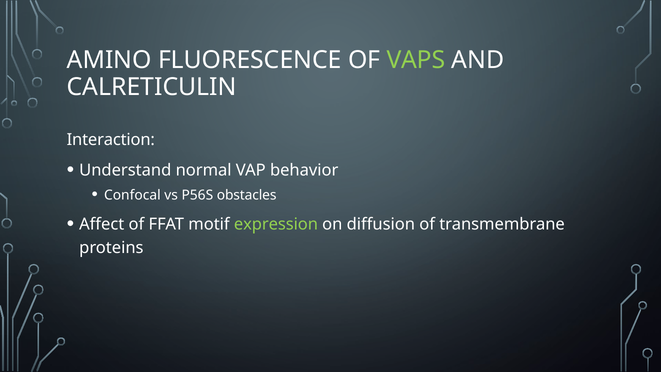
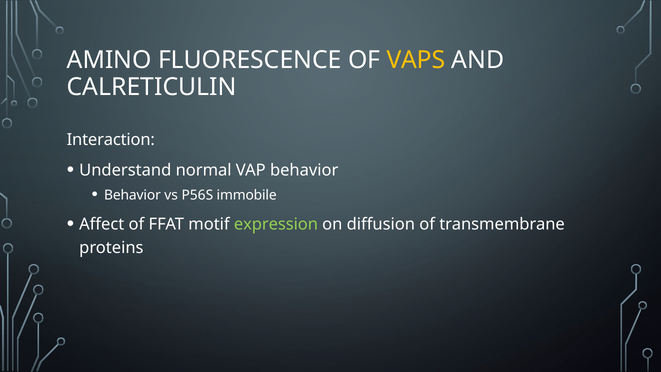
VAPS colour: light green -> yellow
Confocal at (132, 195): Confocal -> Behavior
obstacles: obstacles -> immobile
